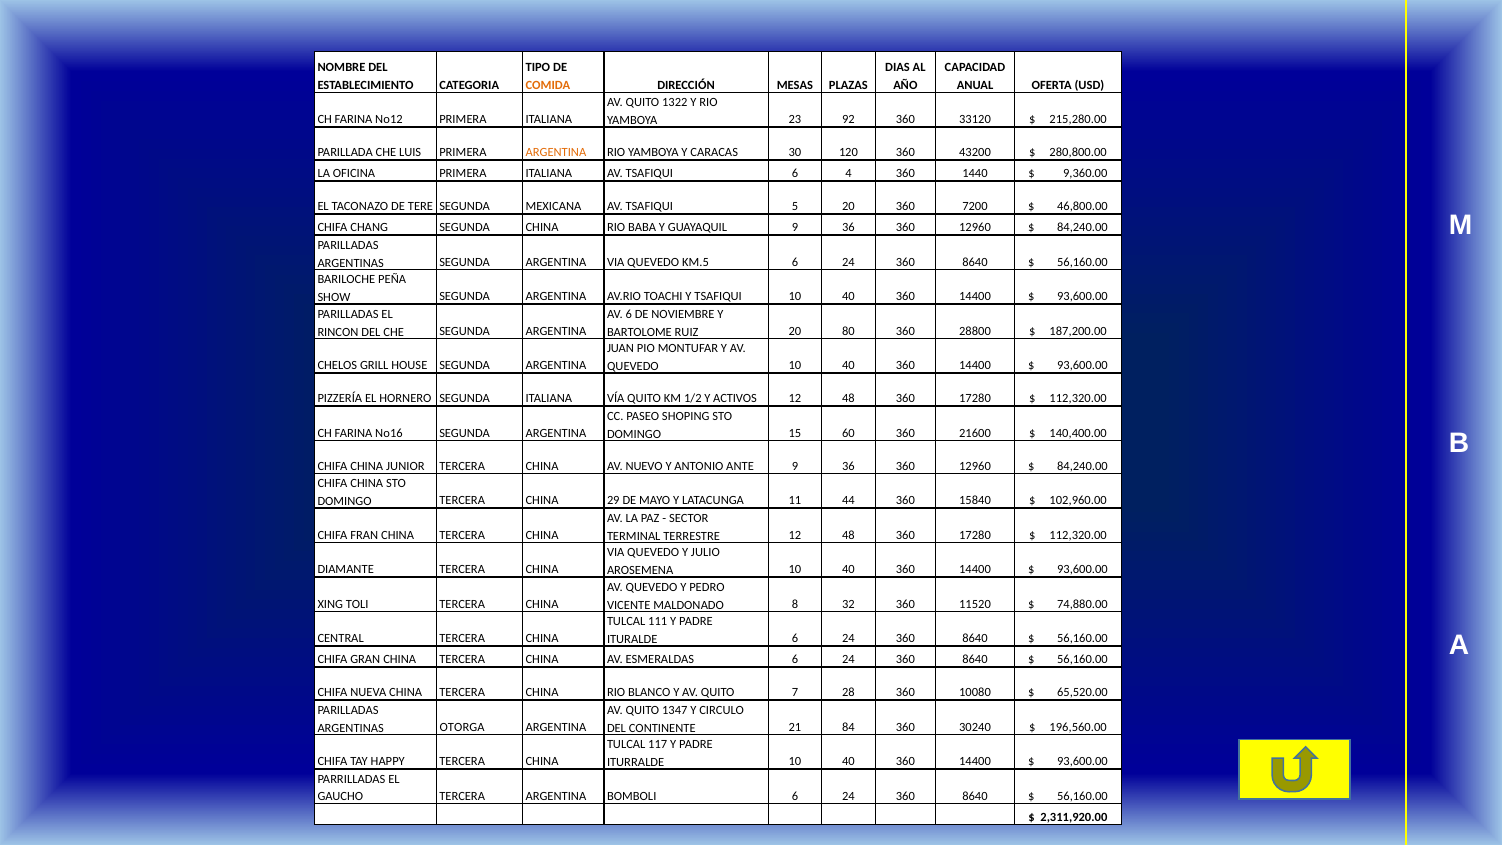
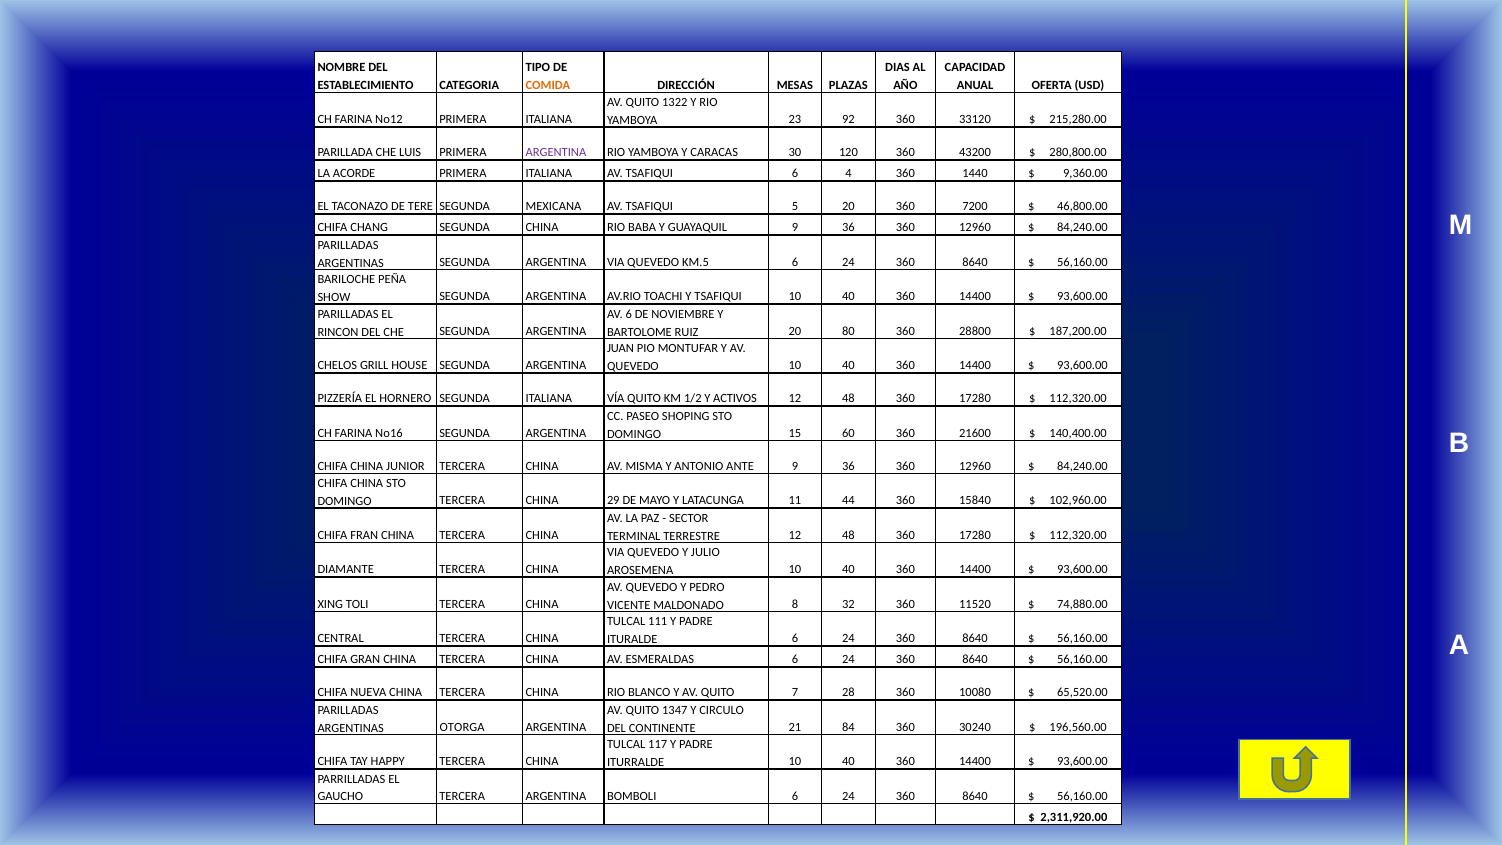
ARGENTINA at (556, 153) colour: orange -> purple
OFICINA: OFICINA -> ACORDE
NUEVO: NUEVO -> MISMA
